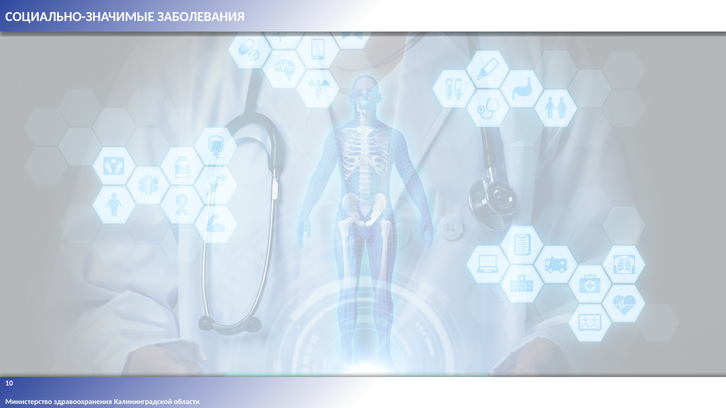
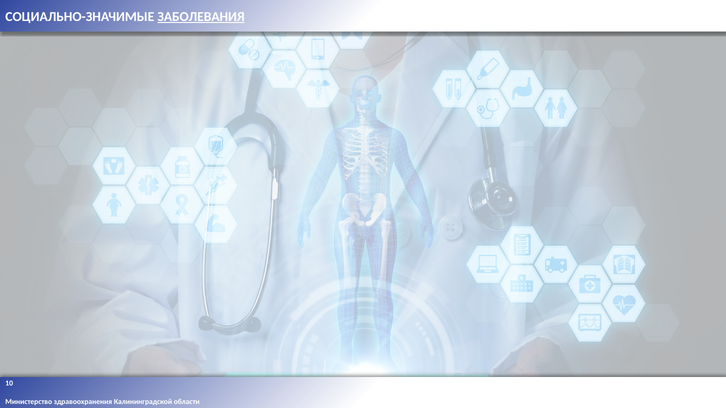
ЗАБОЛЕВАНИЯ underline: none -> present
